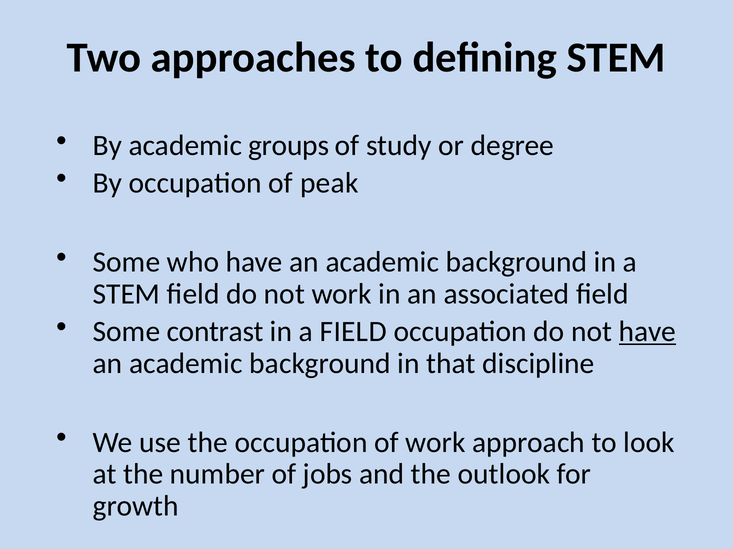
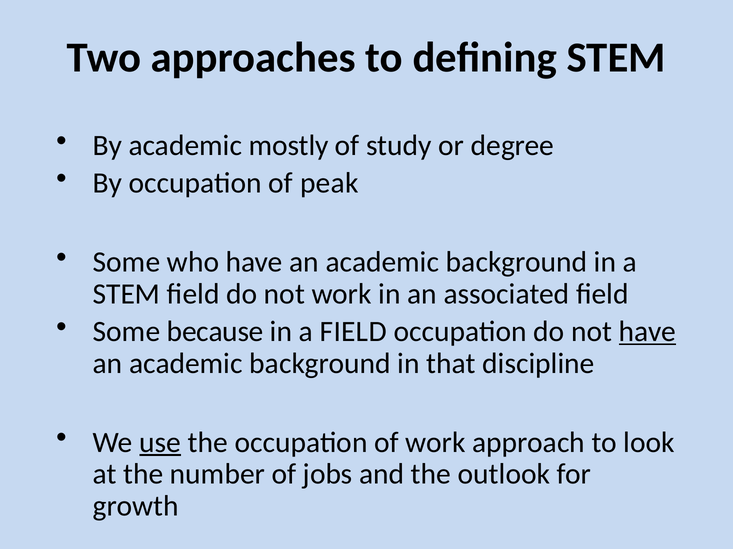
groups: groups -> mostly
contrast: contrast -> because
use underline: none -> present
